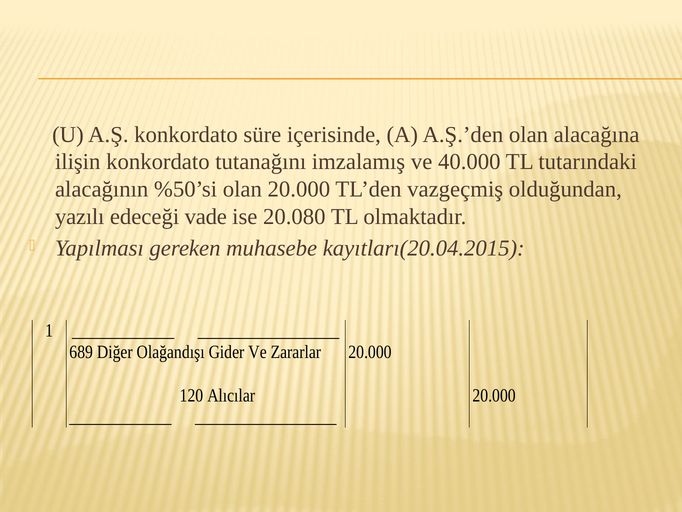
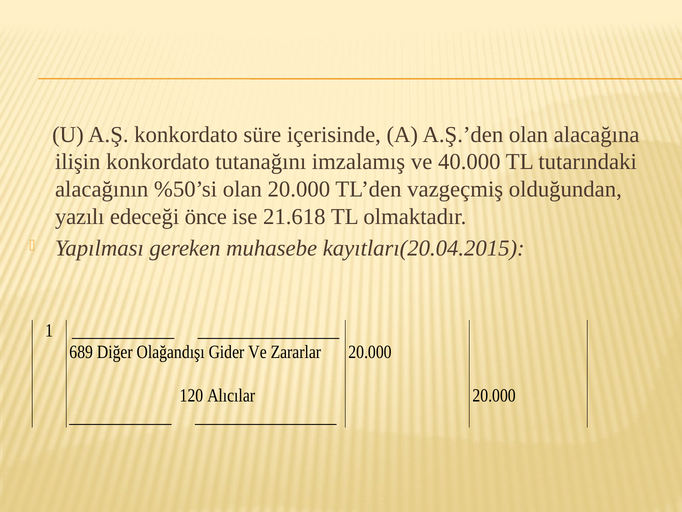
vade: vade -> önce
20.080: 20.080 -> 21.618
